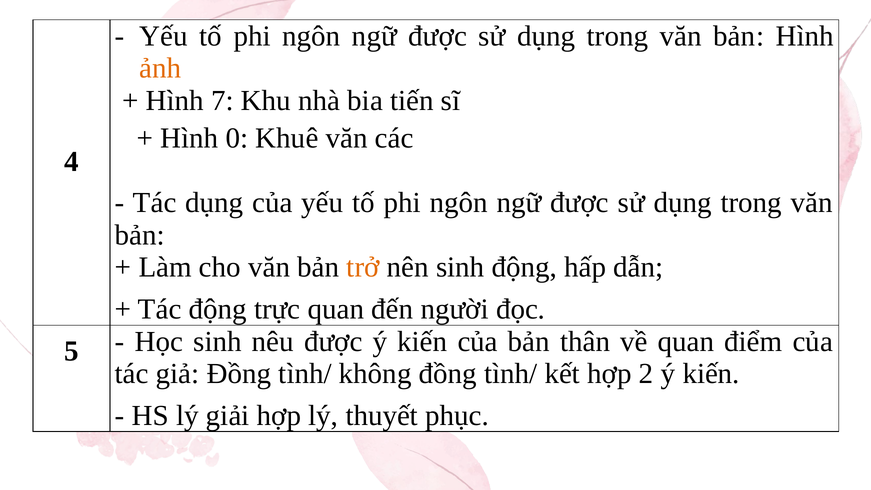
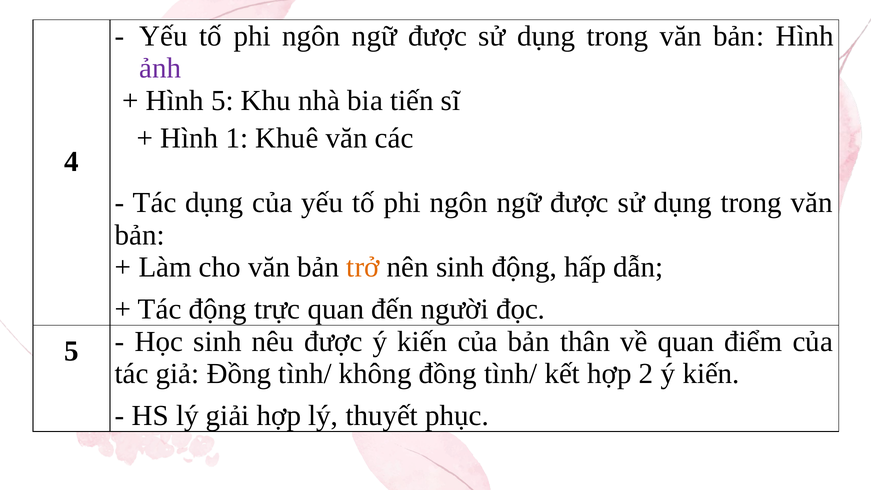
ảnh colour: orange -> purple
Hình 7: 7 -> 5
0: 0 -> 1
